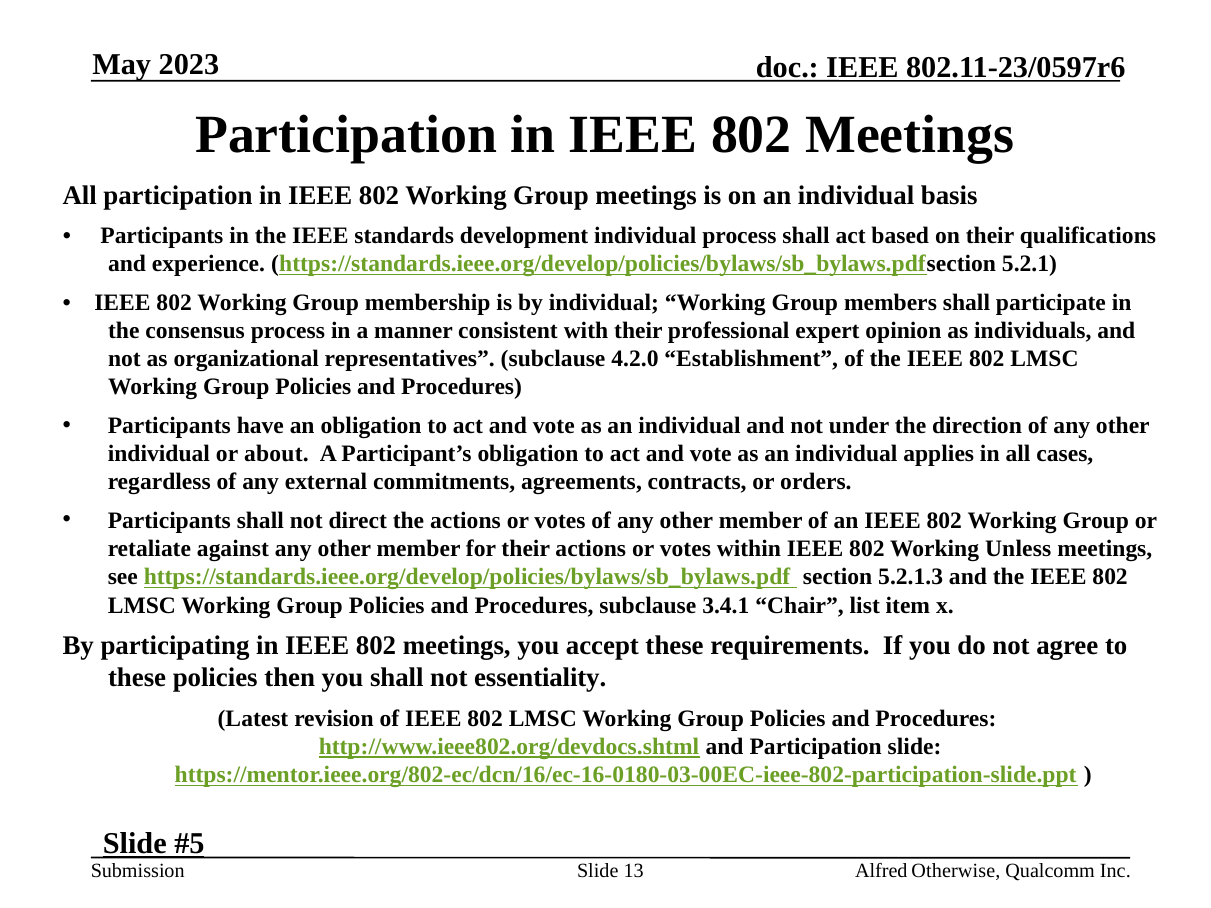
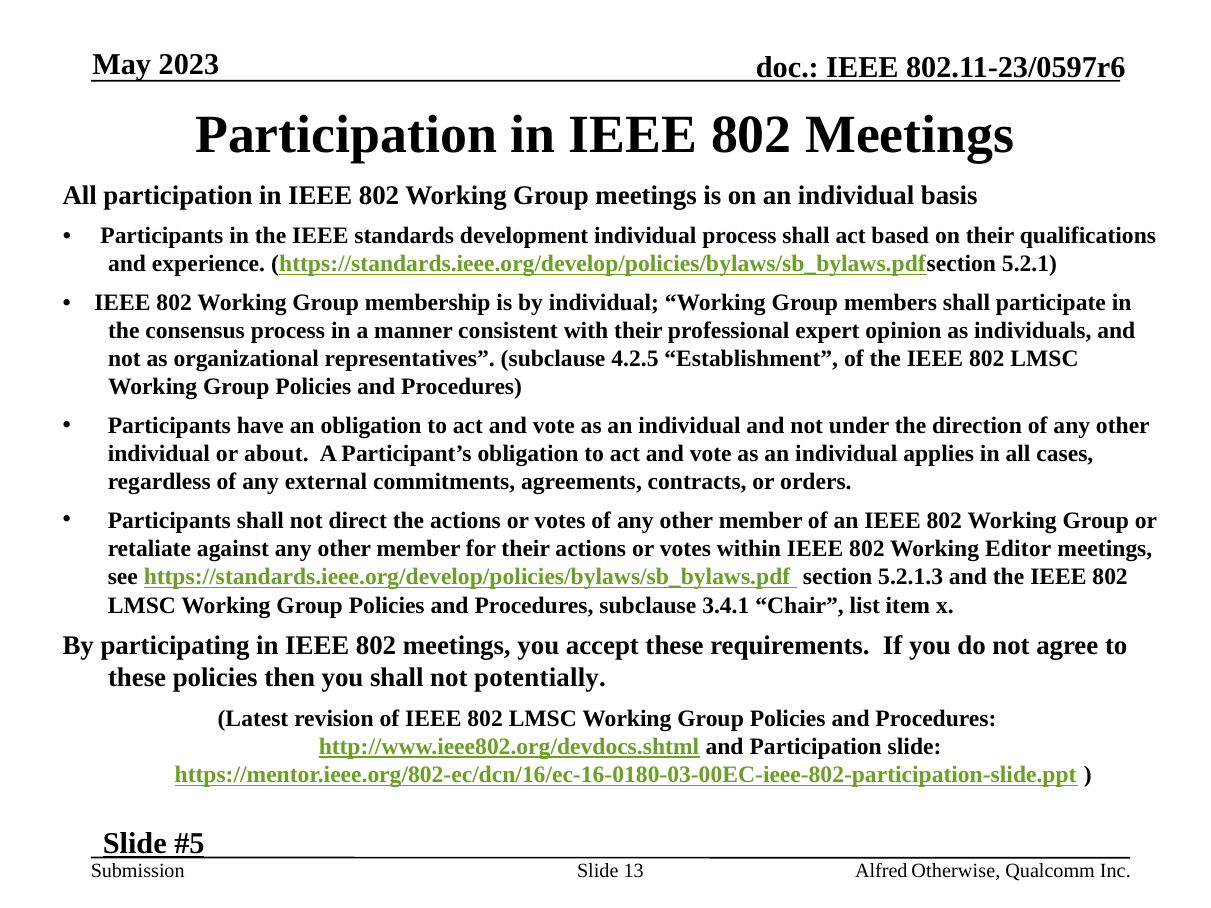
4.2.0: 4.2.0 -> 4.2.5
Unless: Unless -> Editor
essentiality: essentiality -> potentially
